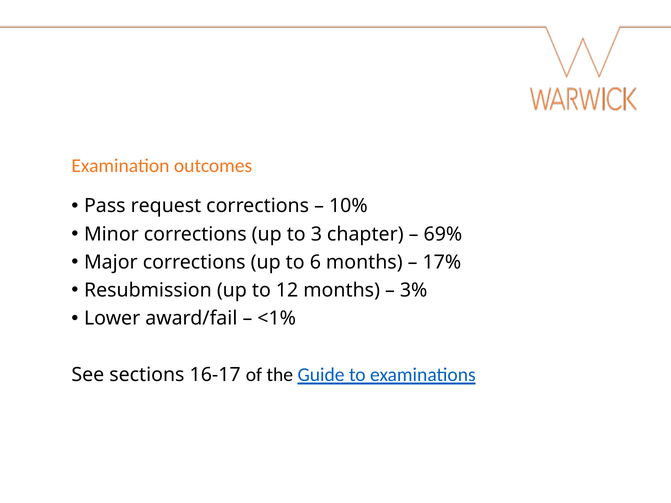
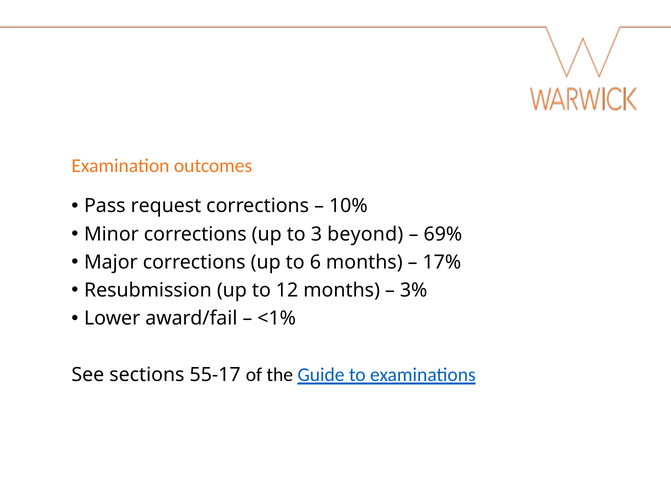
chapter: chapter -> beyond
16-17: 16-17 -> 55-17
